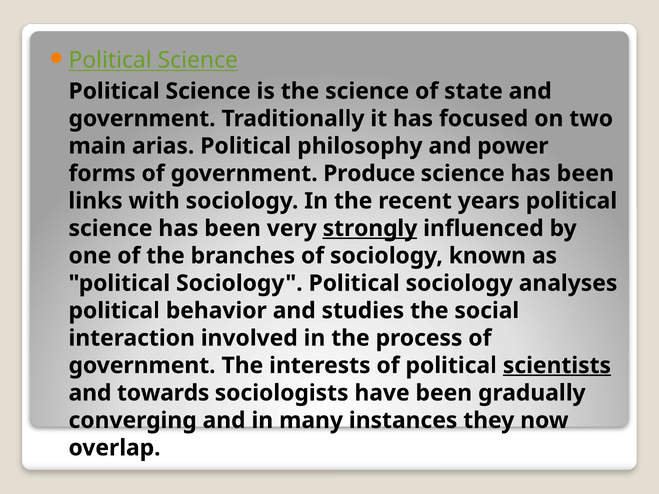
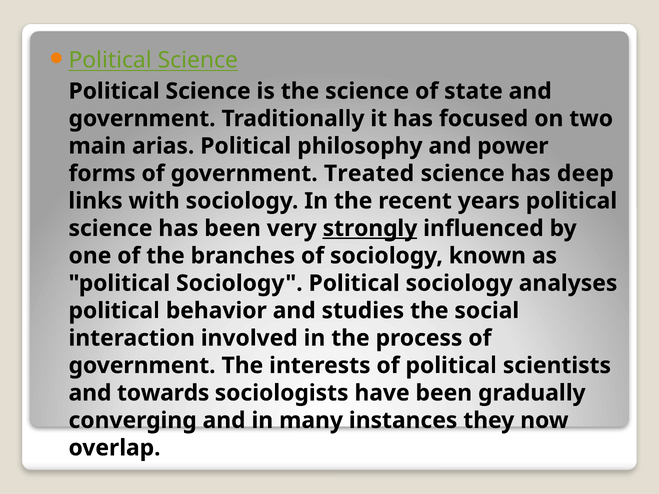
Produce: Produce -> Treated
been at (585, 174): been -> deep
scientists underline: present -> none
